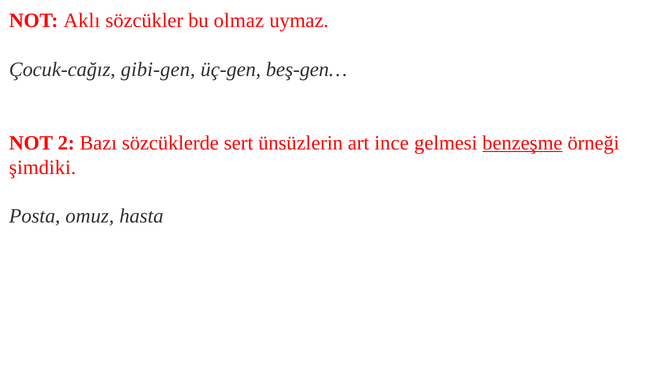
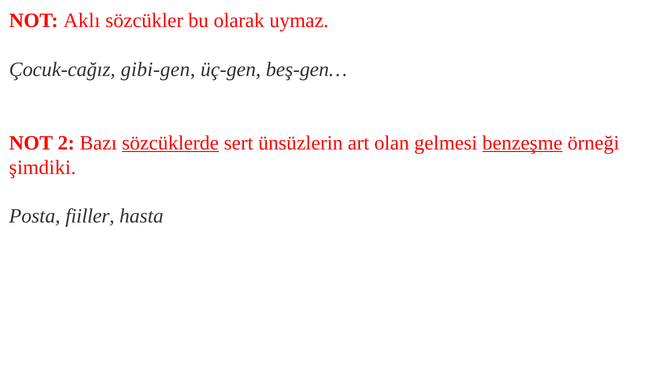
olmaz: olmaz -> olarak
sözcüklerde underline: none -> present
ince: ince -> olan
omuz: omuz -> fiiller
